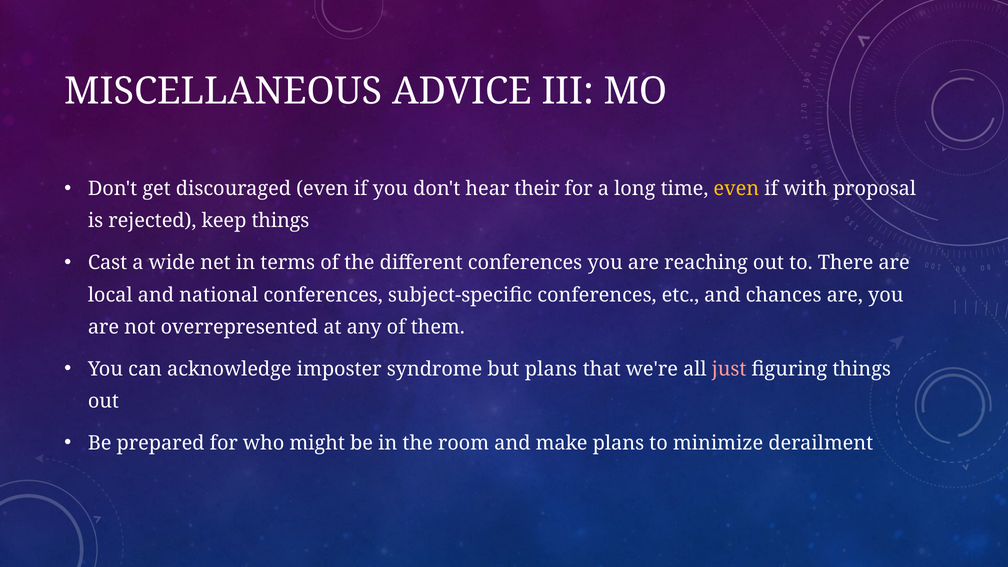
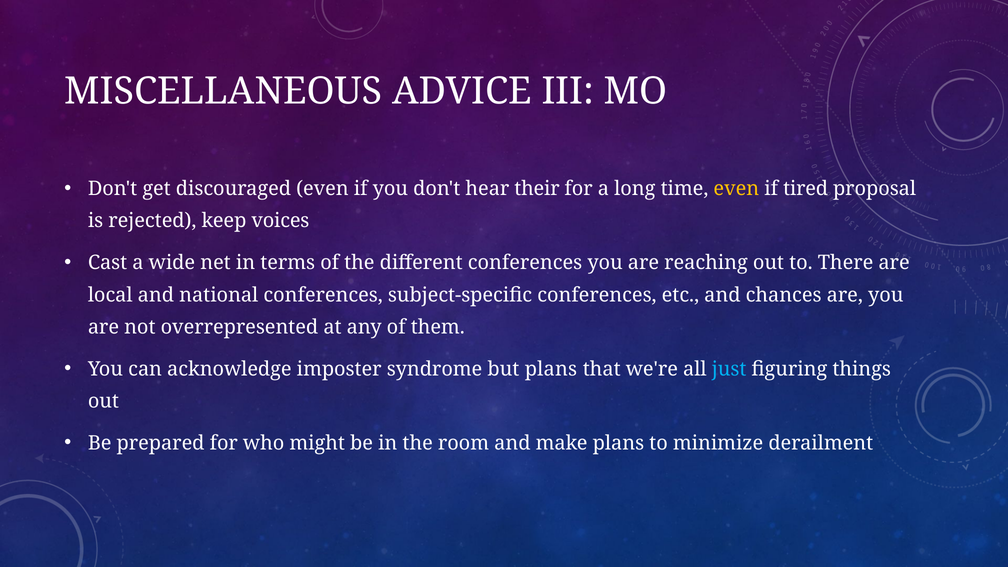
with: with -> tired
keep things: things -> voices
just colour: pink -> light blue
